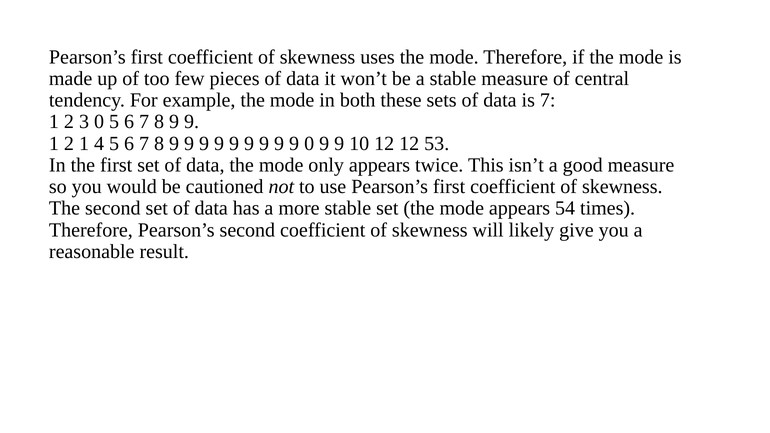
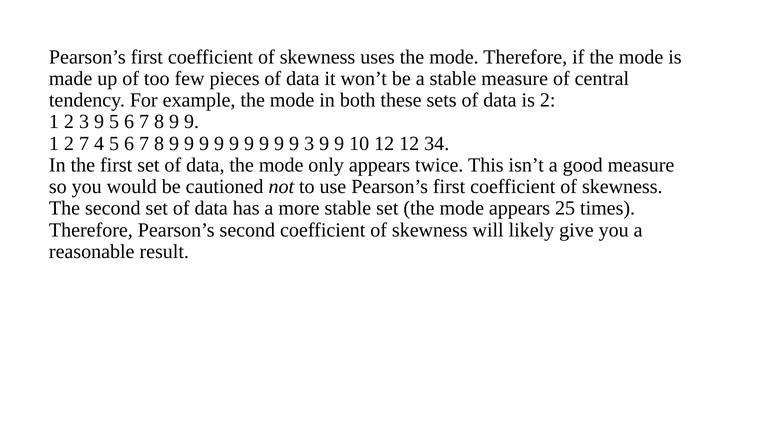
is 7: 7 -> 2
2 3 0: 0 -> 9
2 1: 1 -> 7
9 0: 0 -> 3
53: 53 -> 34
54: 54 -> 25
